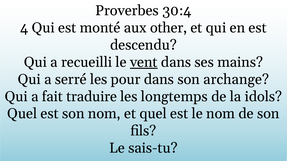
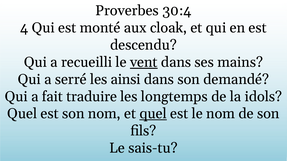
other: other -> cloak
pour: pour -> ainsi
archange: archange -> demandé
quel at (153, 114) underline: none -> present
